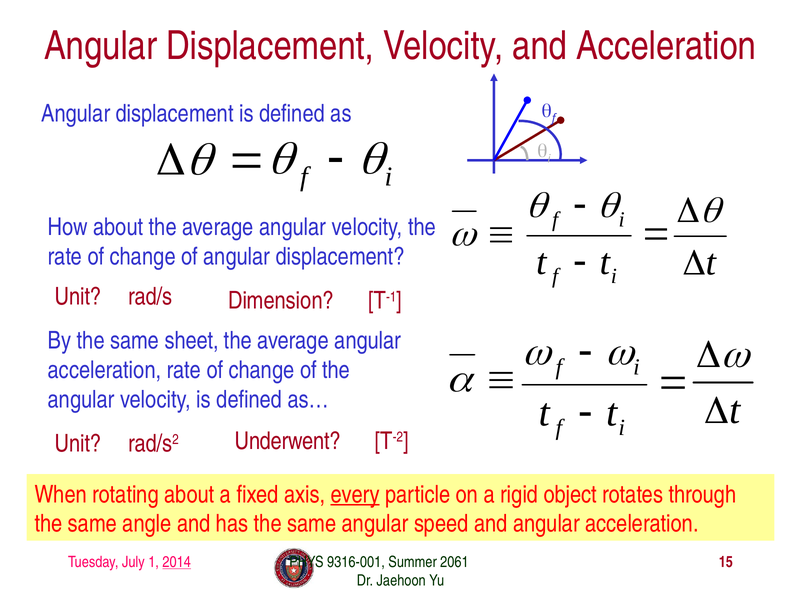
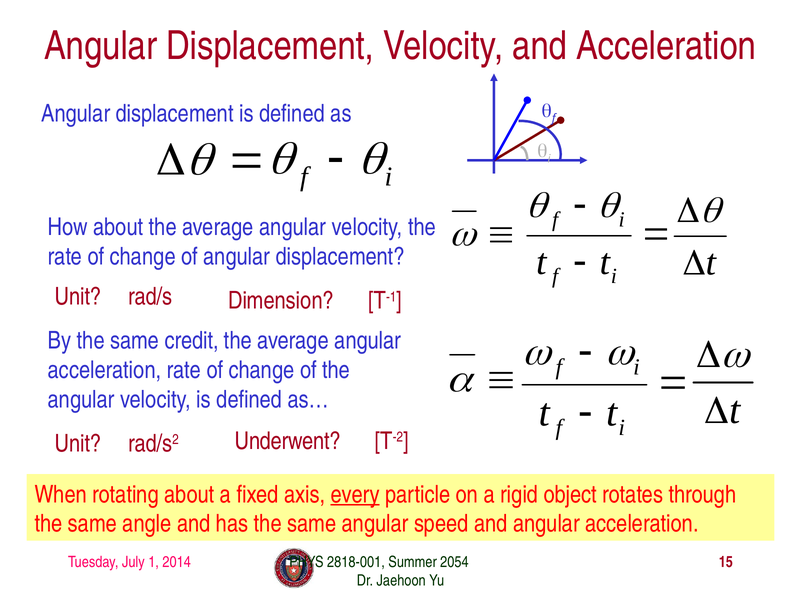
sheet: sheet -> credit
2014 underline: present -> none
9316-001: 9316-001 -> 2818-001
2061: 2061 -> 2054
